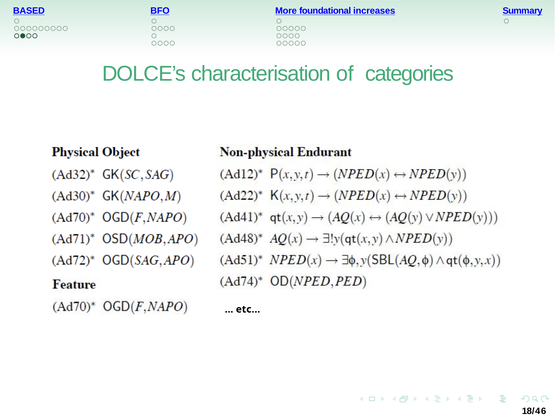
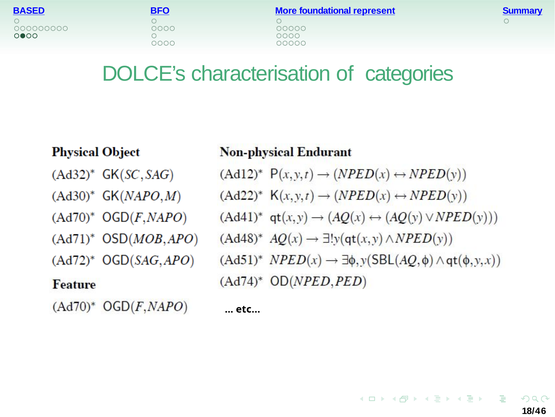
increases: increases -> represent
